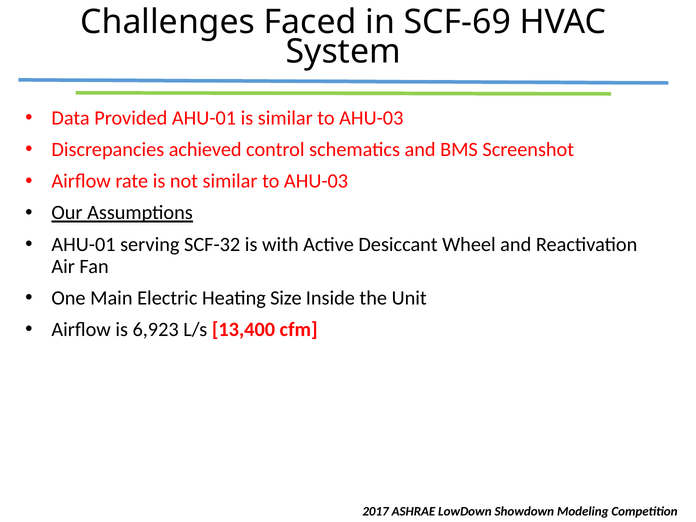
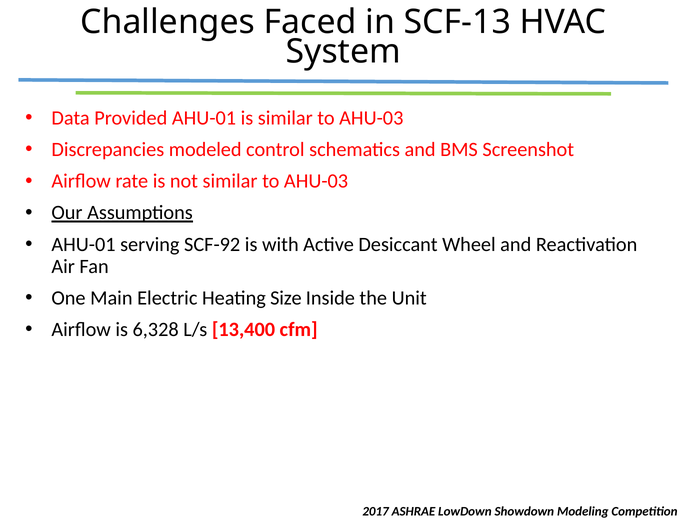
SCF-69: SCF-69 -> SCF-13
achieved: achieved -> modeled
SCF-32: SCF-32 -> SCF-92
6,923: 6,923 -> 6,328
